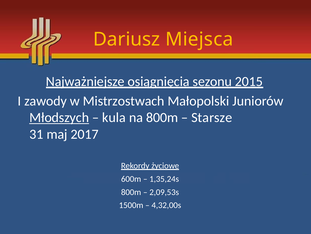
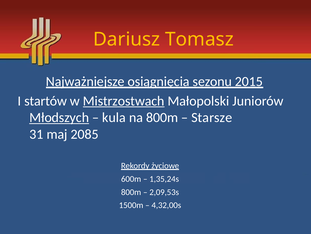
Miejsca: Miejsca -> Tomasz
zawody: zawody -> startów
Mistrzostwach underline: none -> present
2017: 2017 -> 2085
